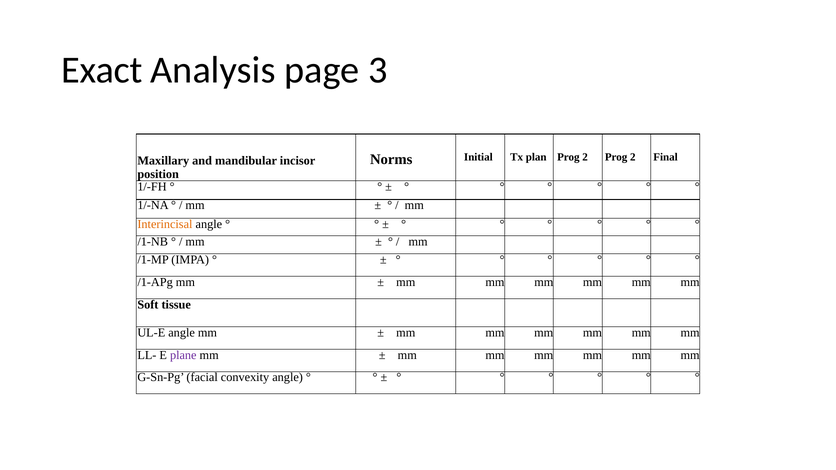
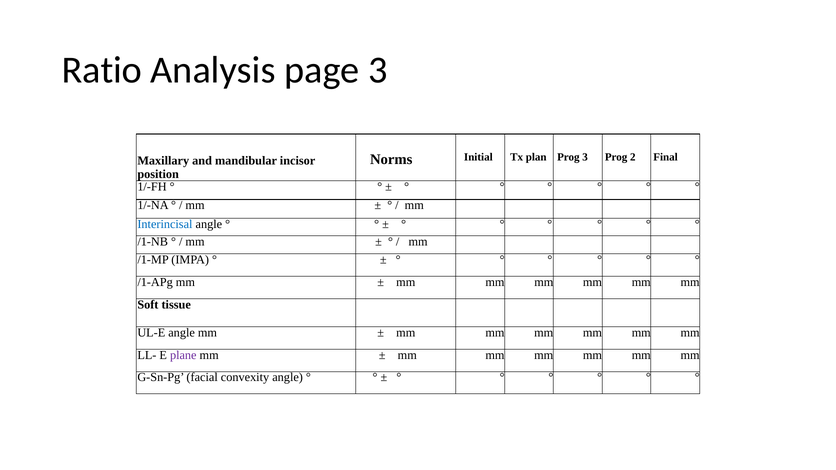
Exact: Exact -> Ratio
Norms Prog 2: 2 -> 3
Interincisal colour: orange -> blue
